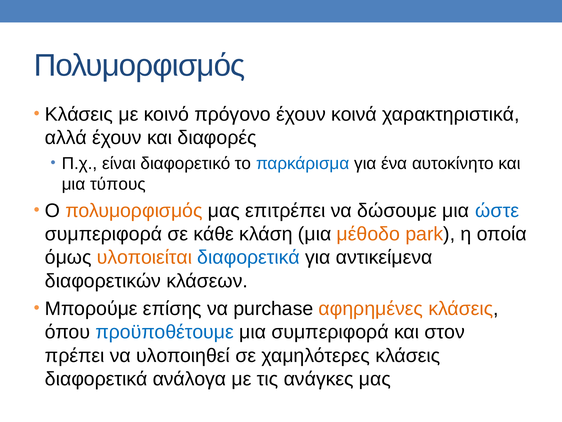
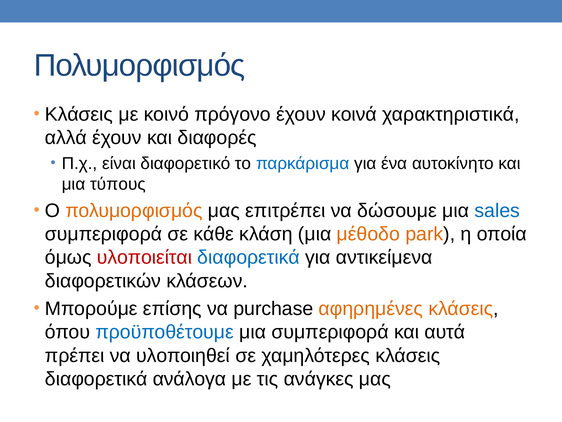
ώστε: ώστε -> sales
υλοποιείται colour: orange -> red
στον: στον -> αυτά
